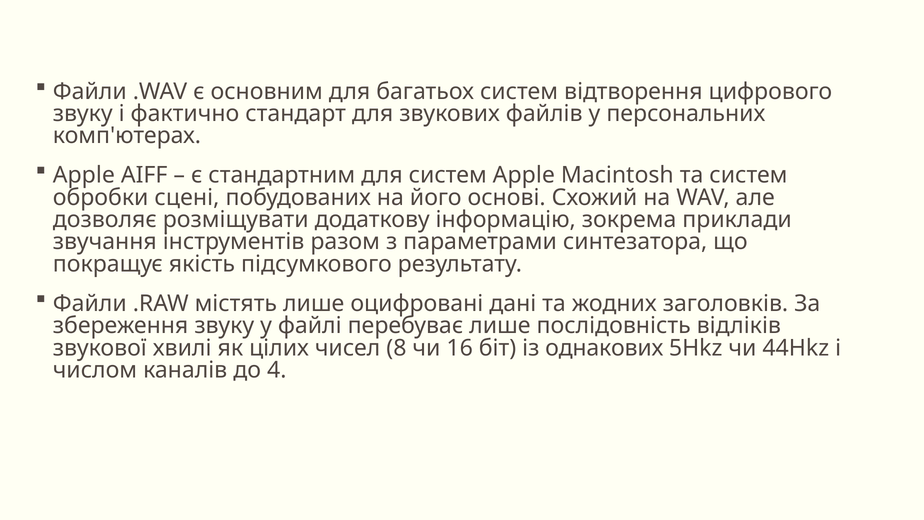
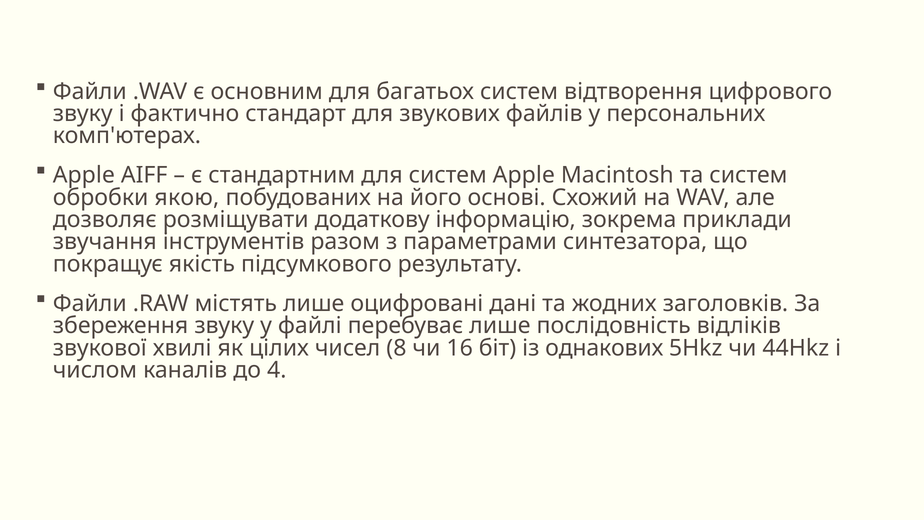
сцені: сцені -> якою
